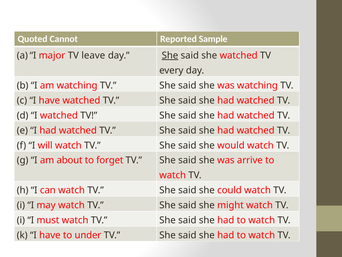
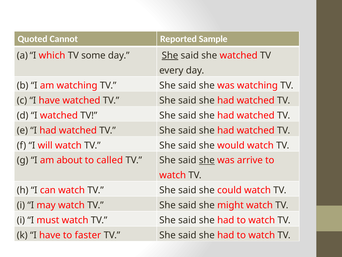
major: major -> which
leave: leave -> some
forget: forget -> called
she at (207, 160) underline: none -> present
under: under -> faster
